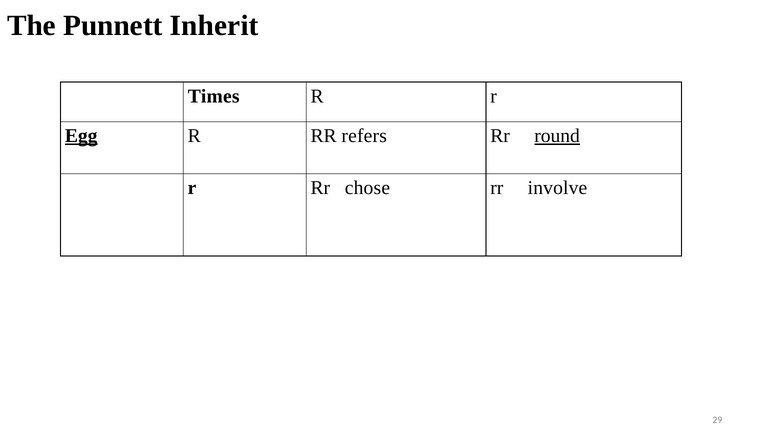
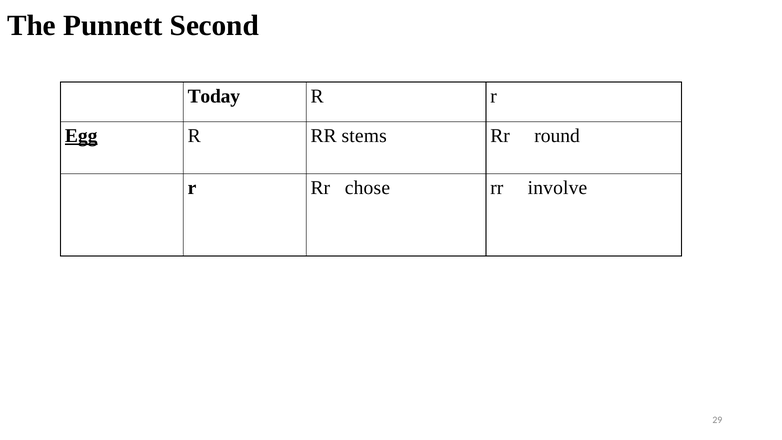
Inherit: Inherit -> Second
Times: Times -> Today
refers: refers -> stems
round underline: present -> none
